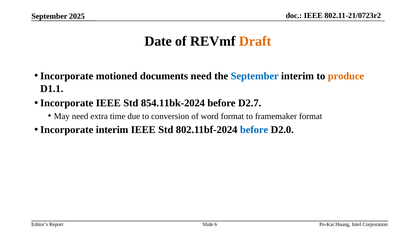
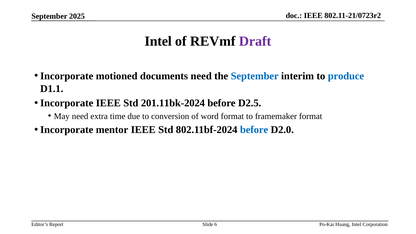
Date at (158, 41): Date -> Intel
Draft colour: orange -> purple
produce colour: orange -> blue
854.11bk-2024: 854.11bk-2024 -> 201.11bk-2024
D2.7: D2.7 -> D2.5
Incorporate interim: interim -> mentor
